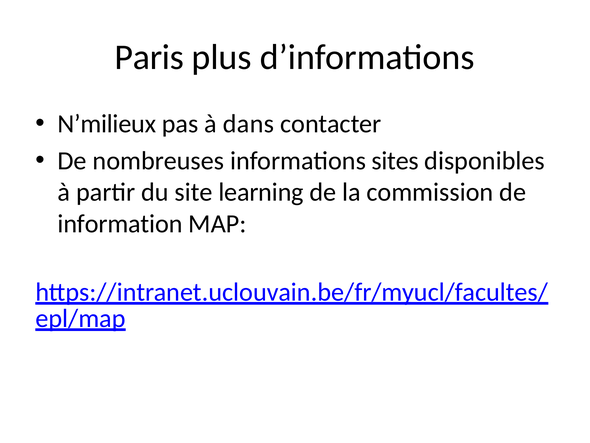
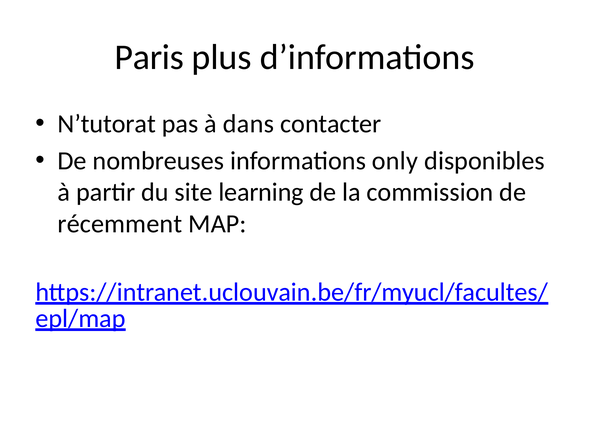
N’milieux: N’milieux -> N’tutorat
sites: sites -> only
information: information -> récemment
